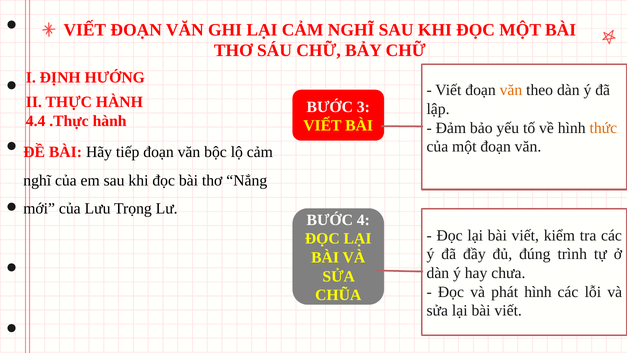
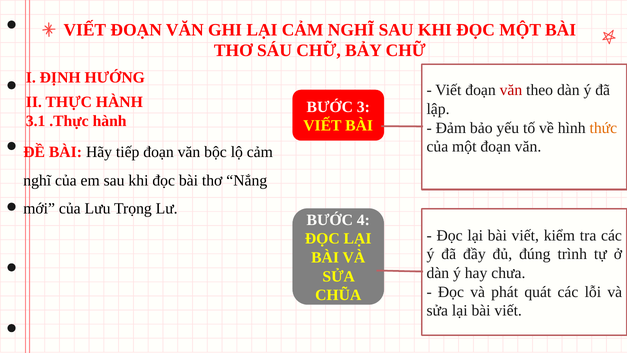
văn at (511, 90) colour: orange -> red
4.4: 4.4 -> 3.1
phát hình: hình -> quát
